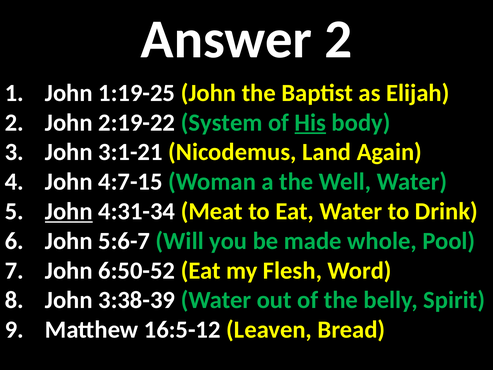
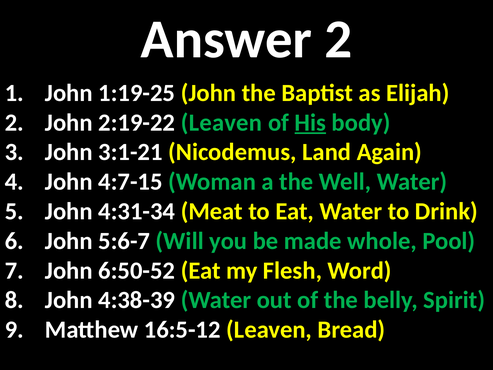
2:19-22 System: System -> Leaven
John at (69, 211) underline: present -> none
3:38-39: 3:38-39 -> 4:38-39
